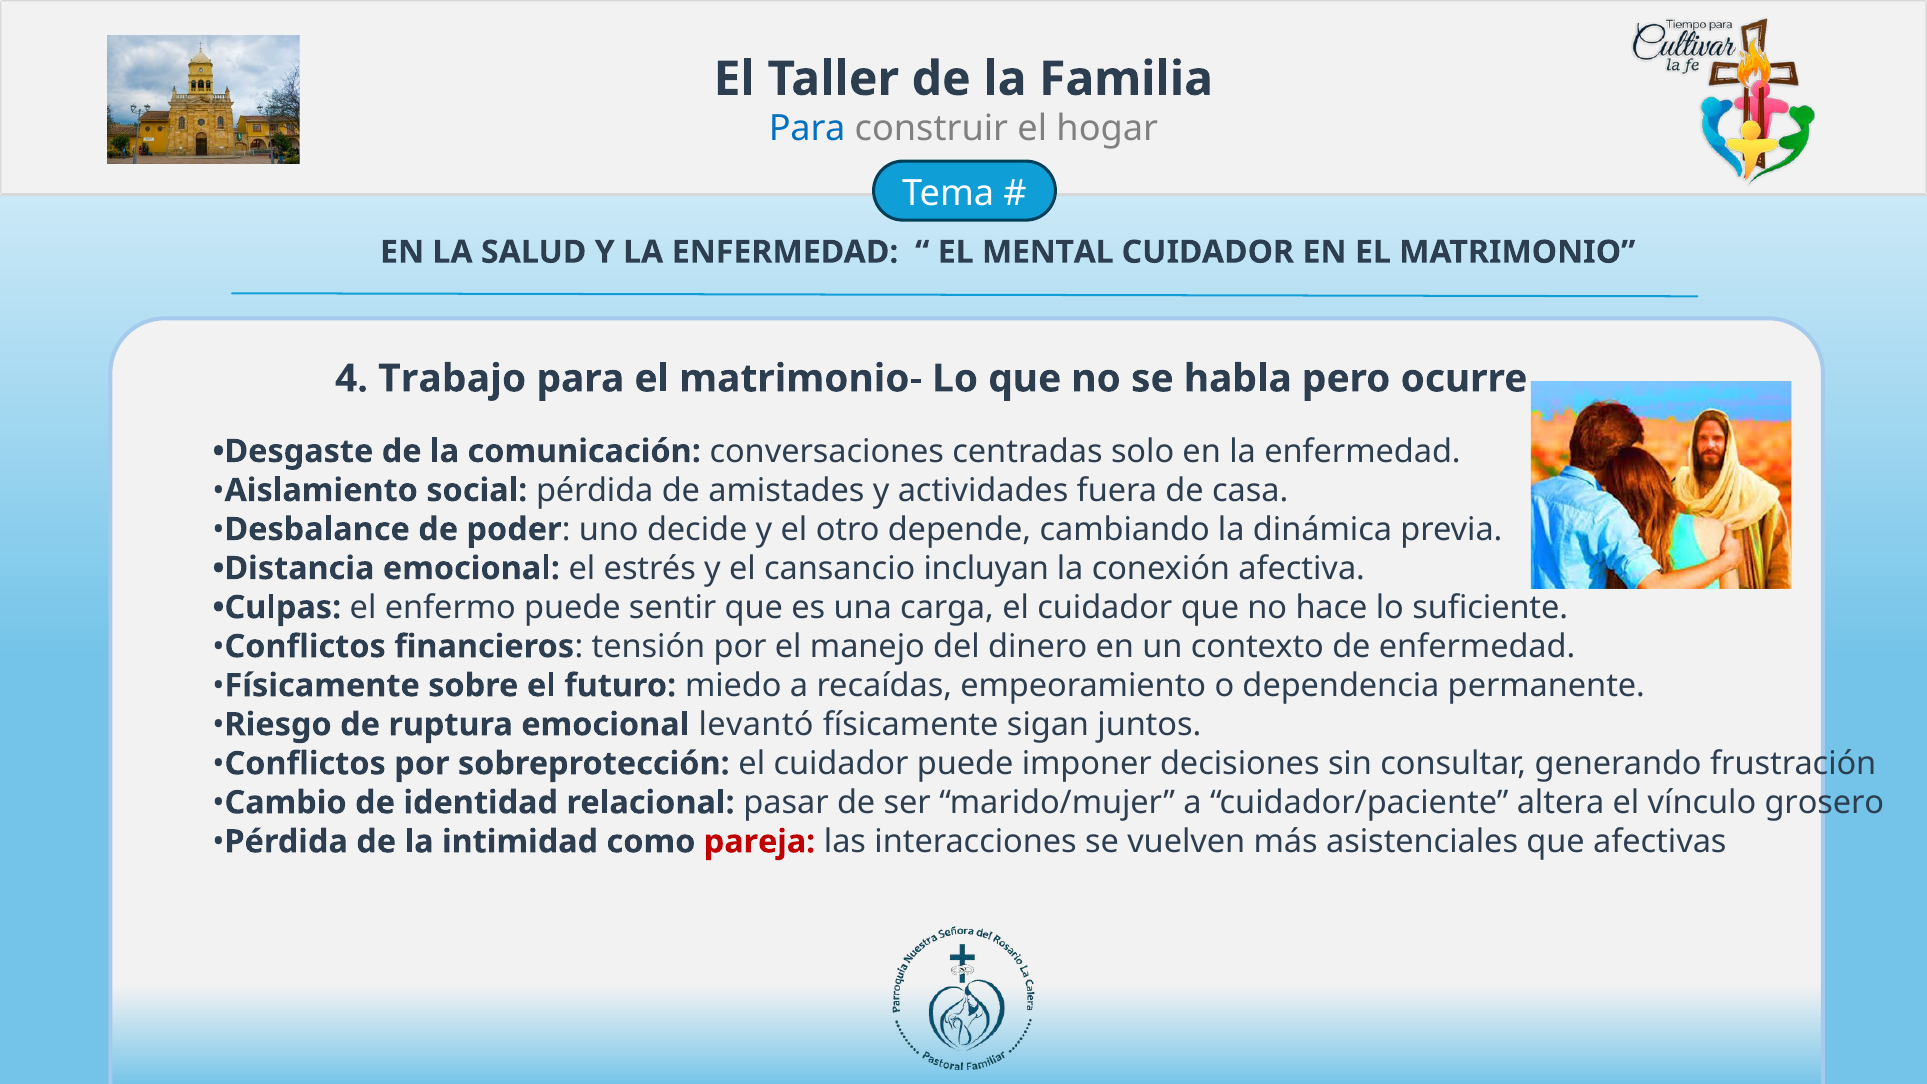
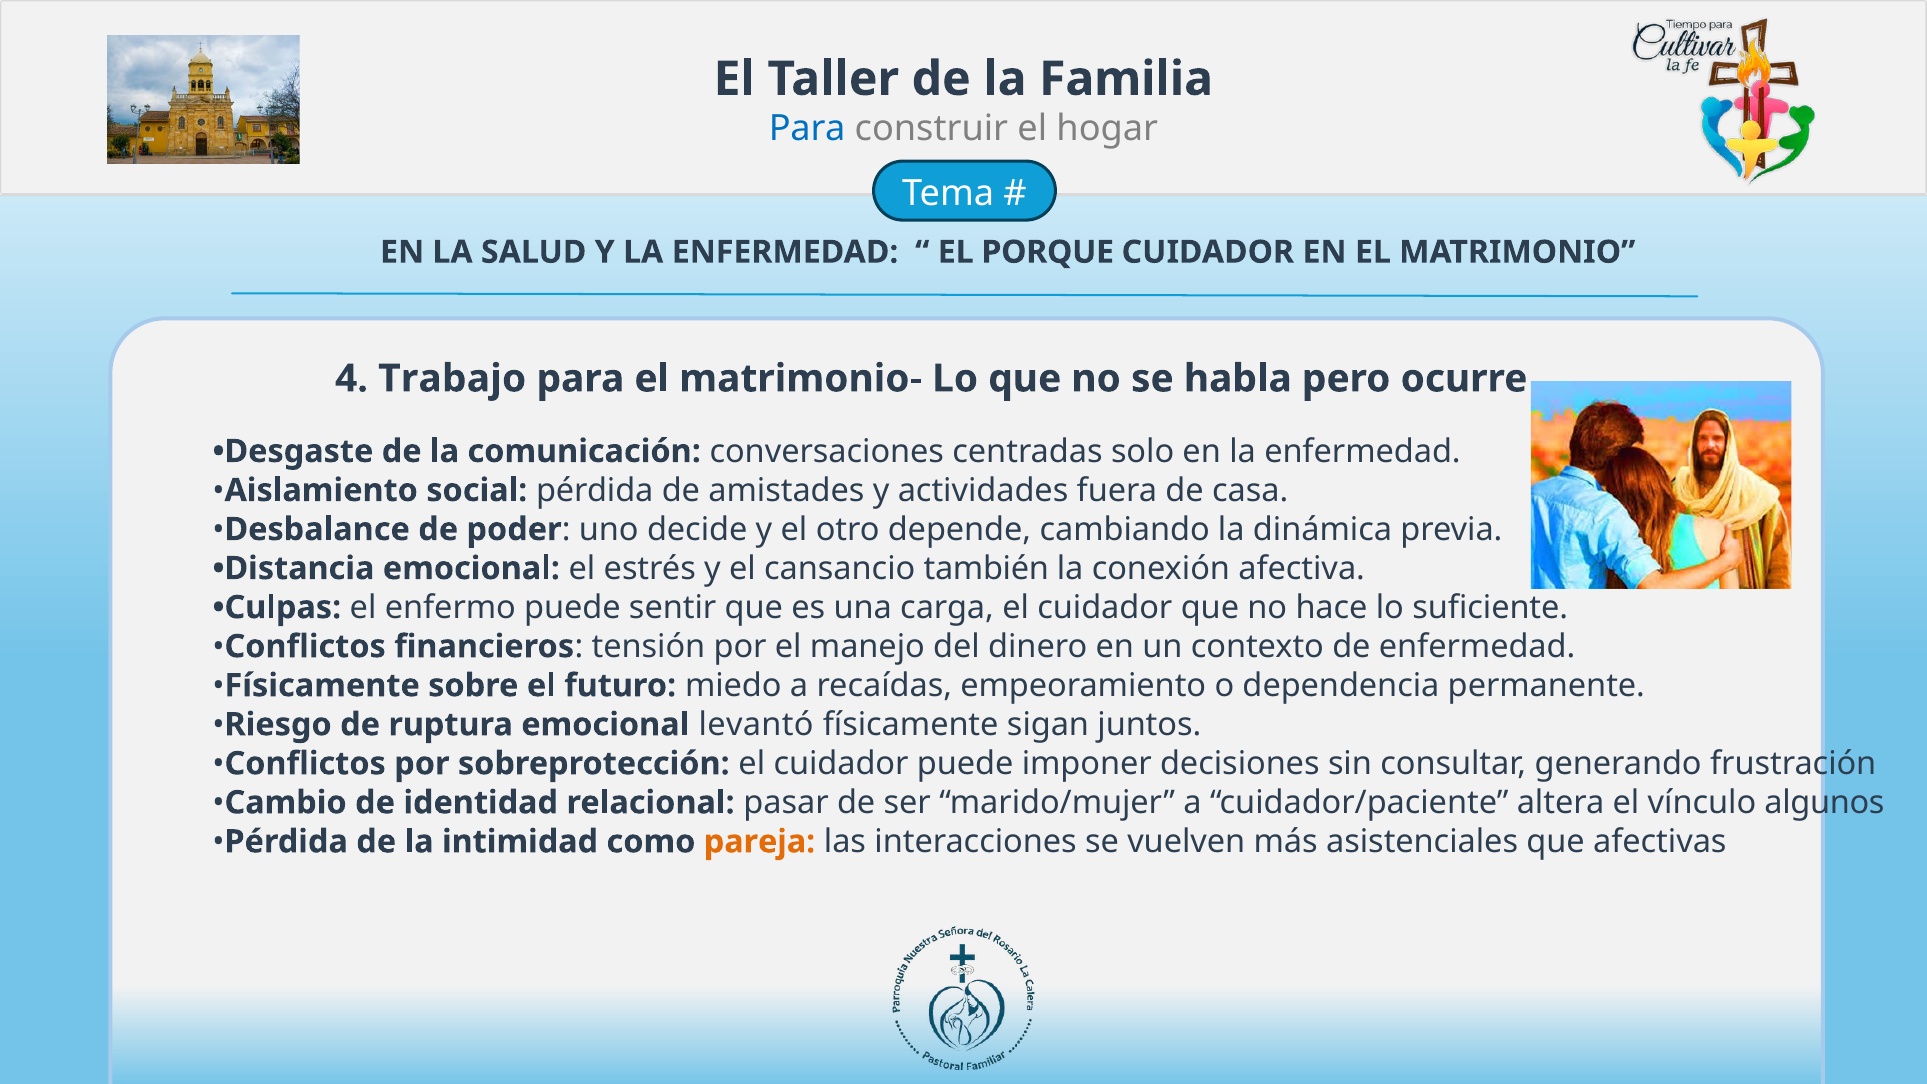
MENTAL: MENTAL -> PORQUE
incluyan: incluyan -> también
grosero: grosero -> algunos
pareja colour: red -> orange
